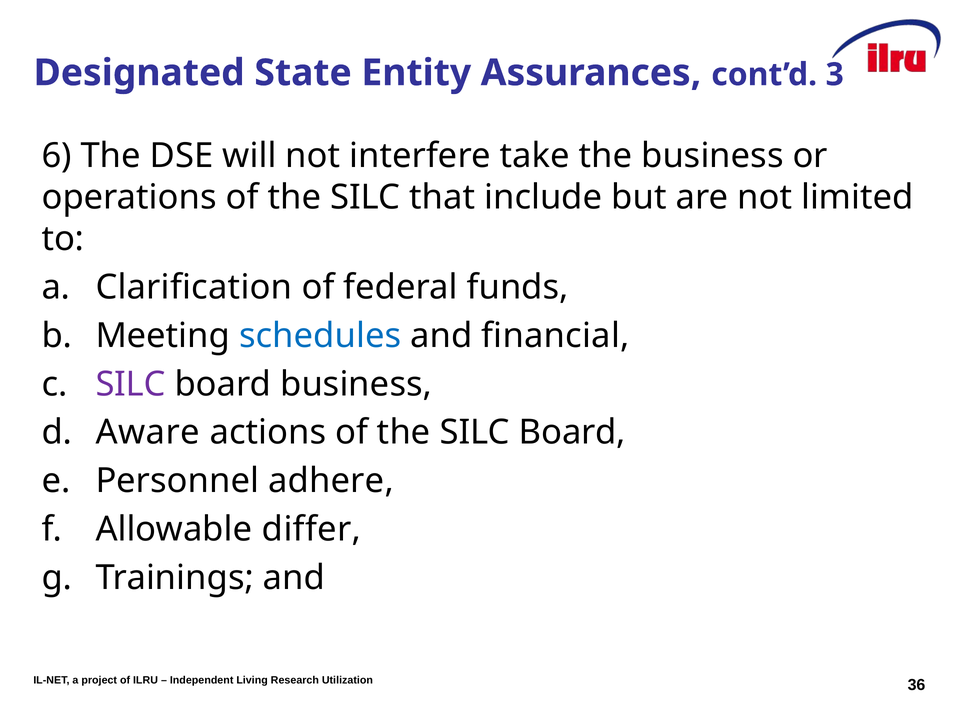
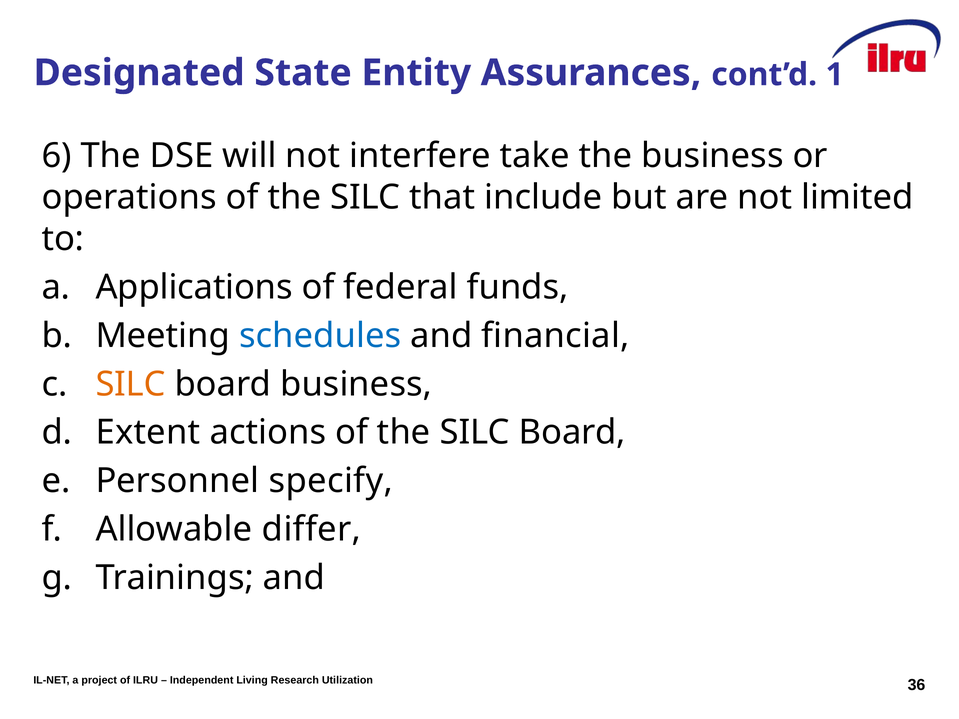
3: 3 -> 1
Clarification: Clarification -> Applications
SILC at (131, 384) colour: purple -> orange
Aware: Aware -> Extent
adhere: adhere -> specify
